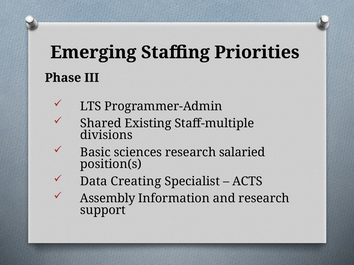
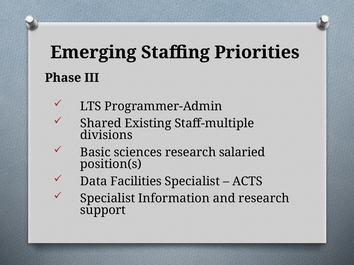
Creating: Creating -> Facilities
Assembly at (108, 199): Assembly -> Specialist
